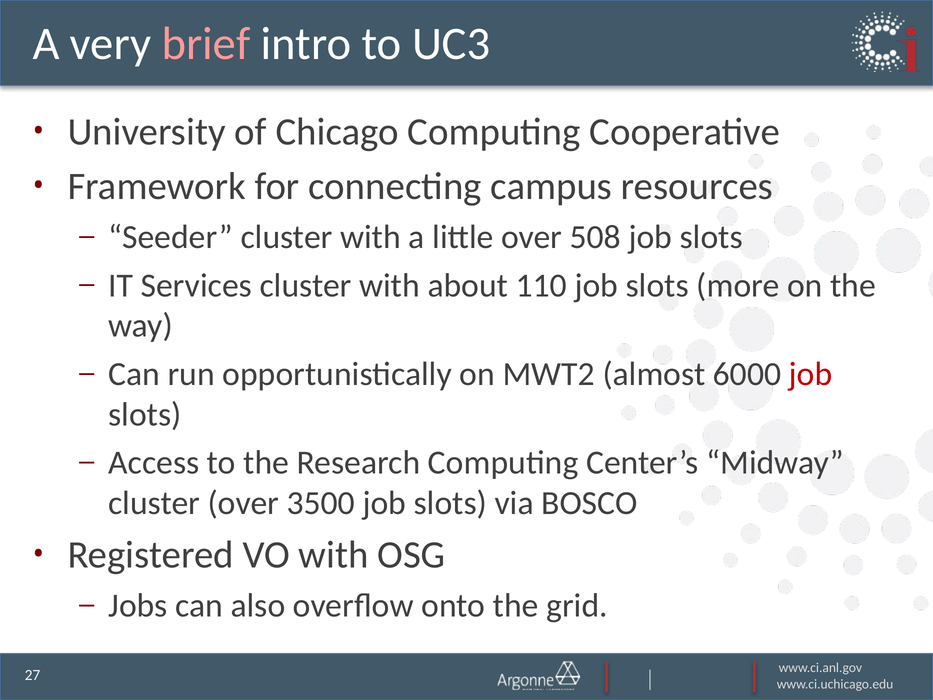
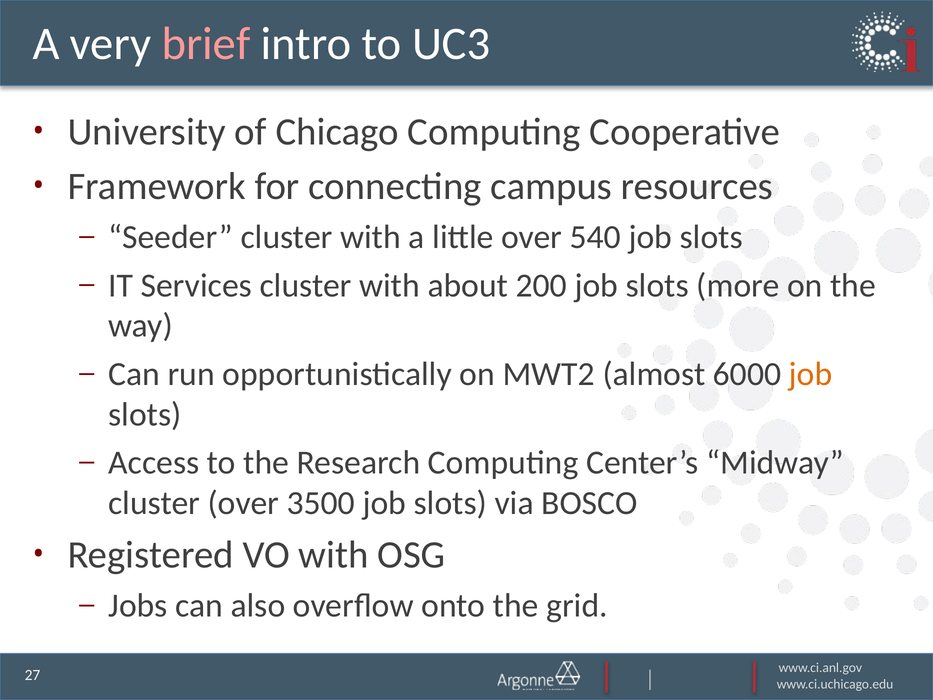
508: 508 -> 540
110: 110 -> 200
job at (811, 374) colour: red -> orange
